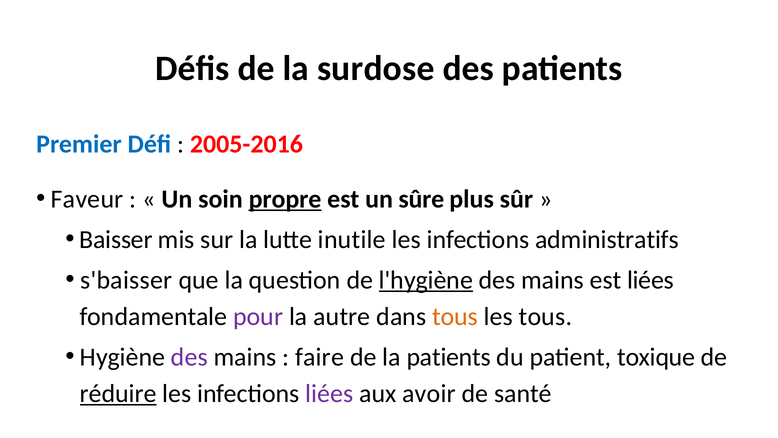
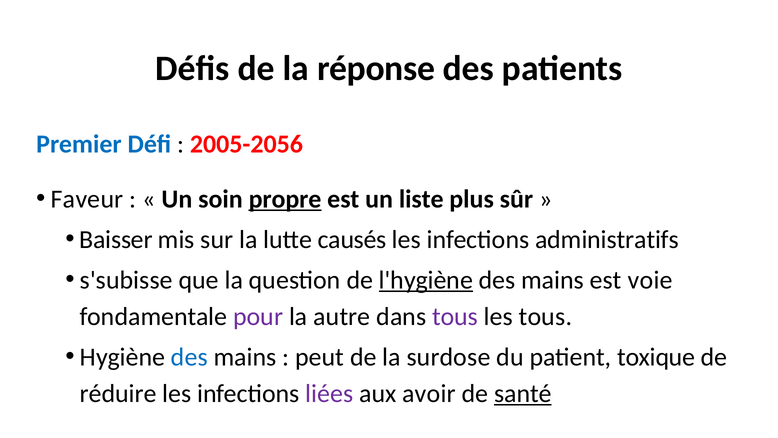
surdose: surdose -> réponse
2005-2016: 2005-2016 -> 2005-2056
sûre: sûre -> liste
inutile: inutile -> causés
s'baisser: s'baisser -> s'subisse
est liées: liées -> voie
tous at (455, 316) colour: orange -> purple
des at (189, 357) colour: purple -> blue
faire: faire -> peut
la patients: patients -> surdose
réduire underline: present -> none
santé underline: none -> present
